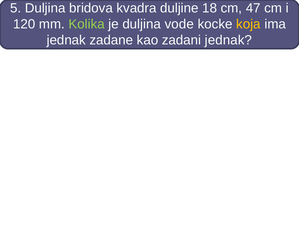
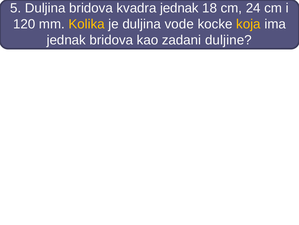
kvadra duljine: duljine -> jednak
47: 47 -> 24
Kolika colour: light green -> yellow
jednak zadane: zadane -> bridova
zadani jednak: jednak -> duljine
